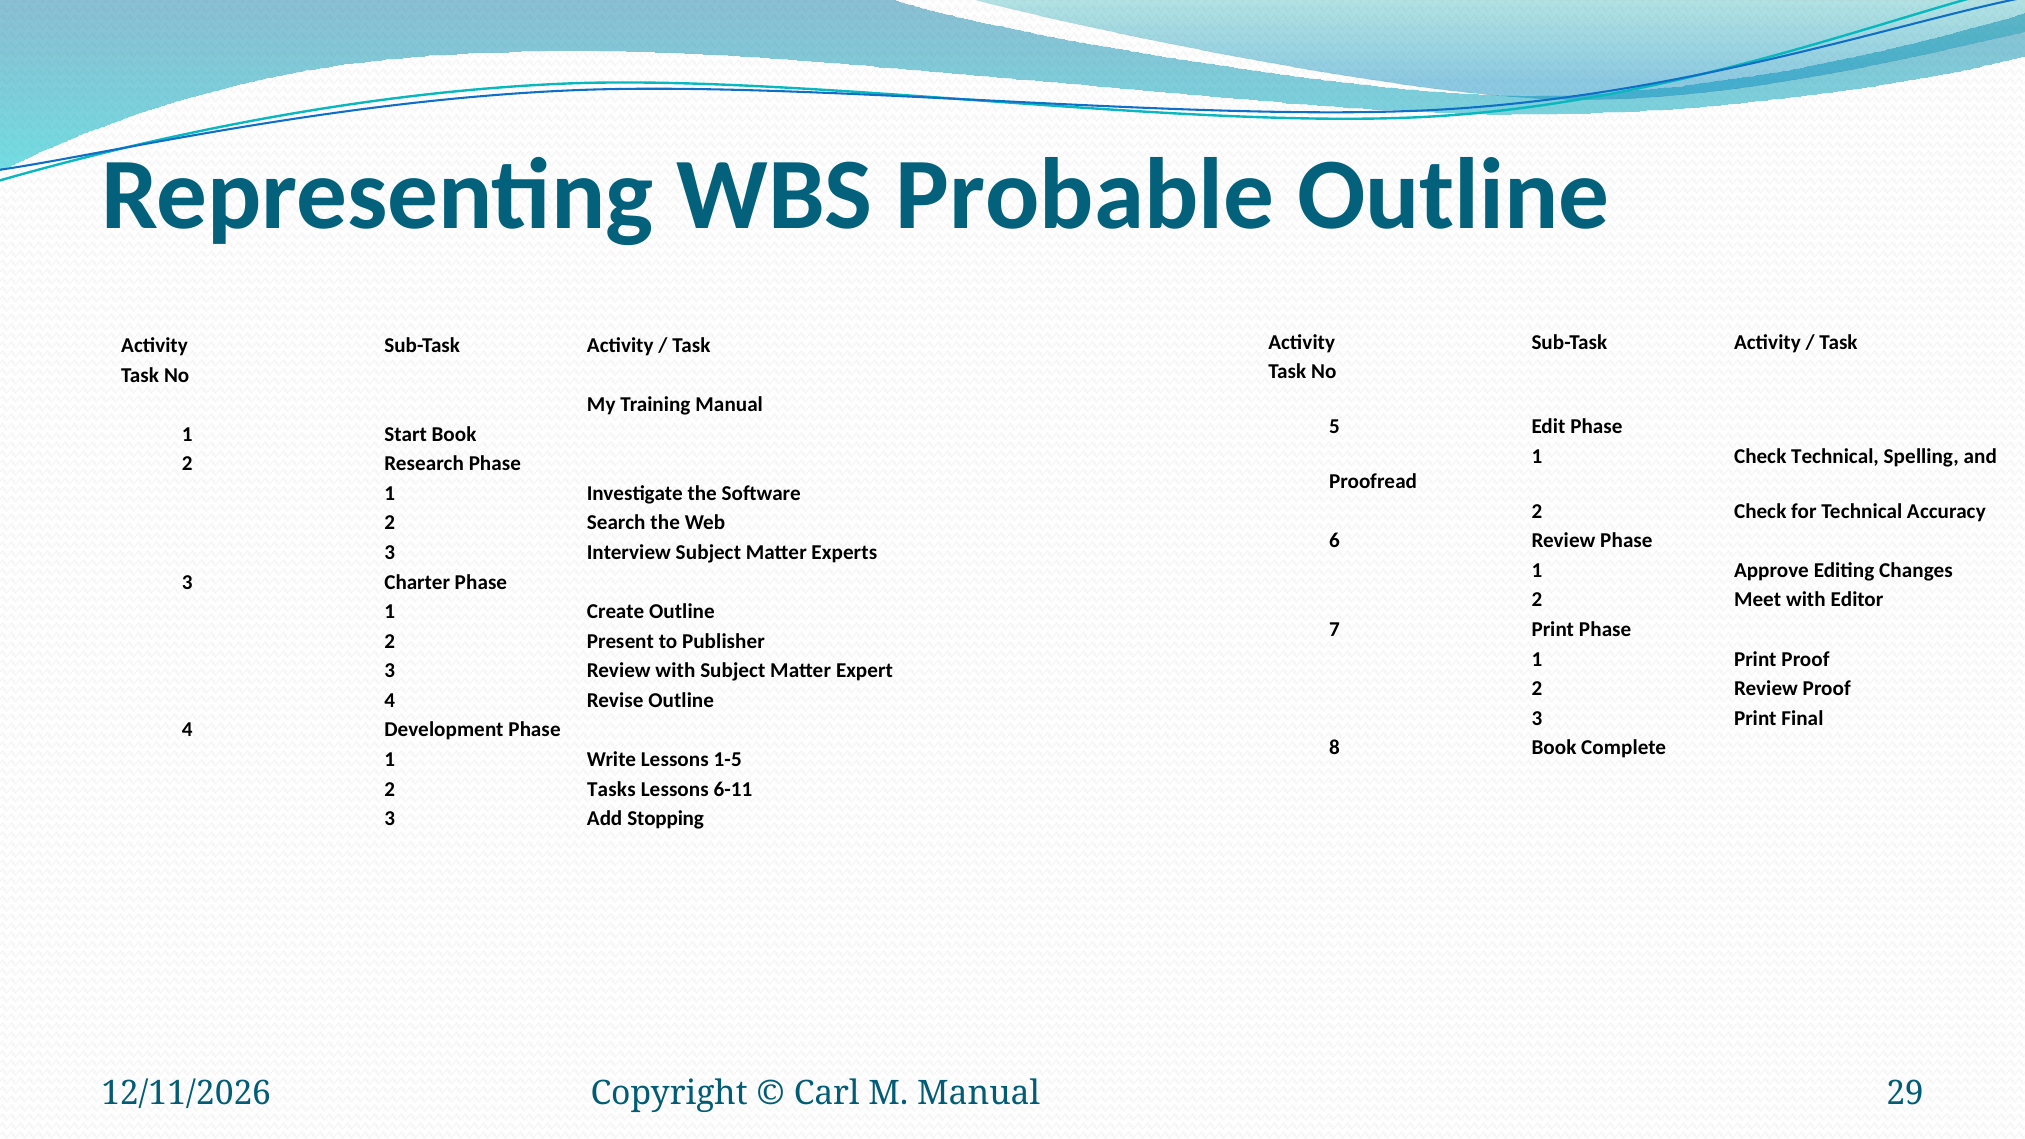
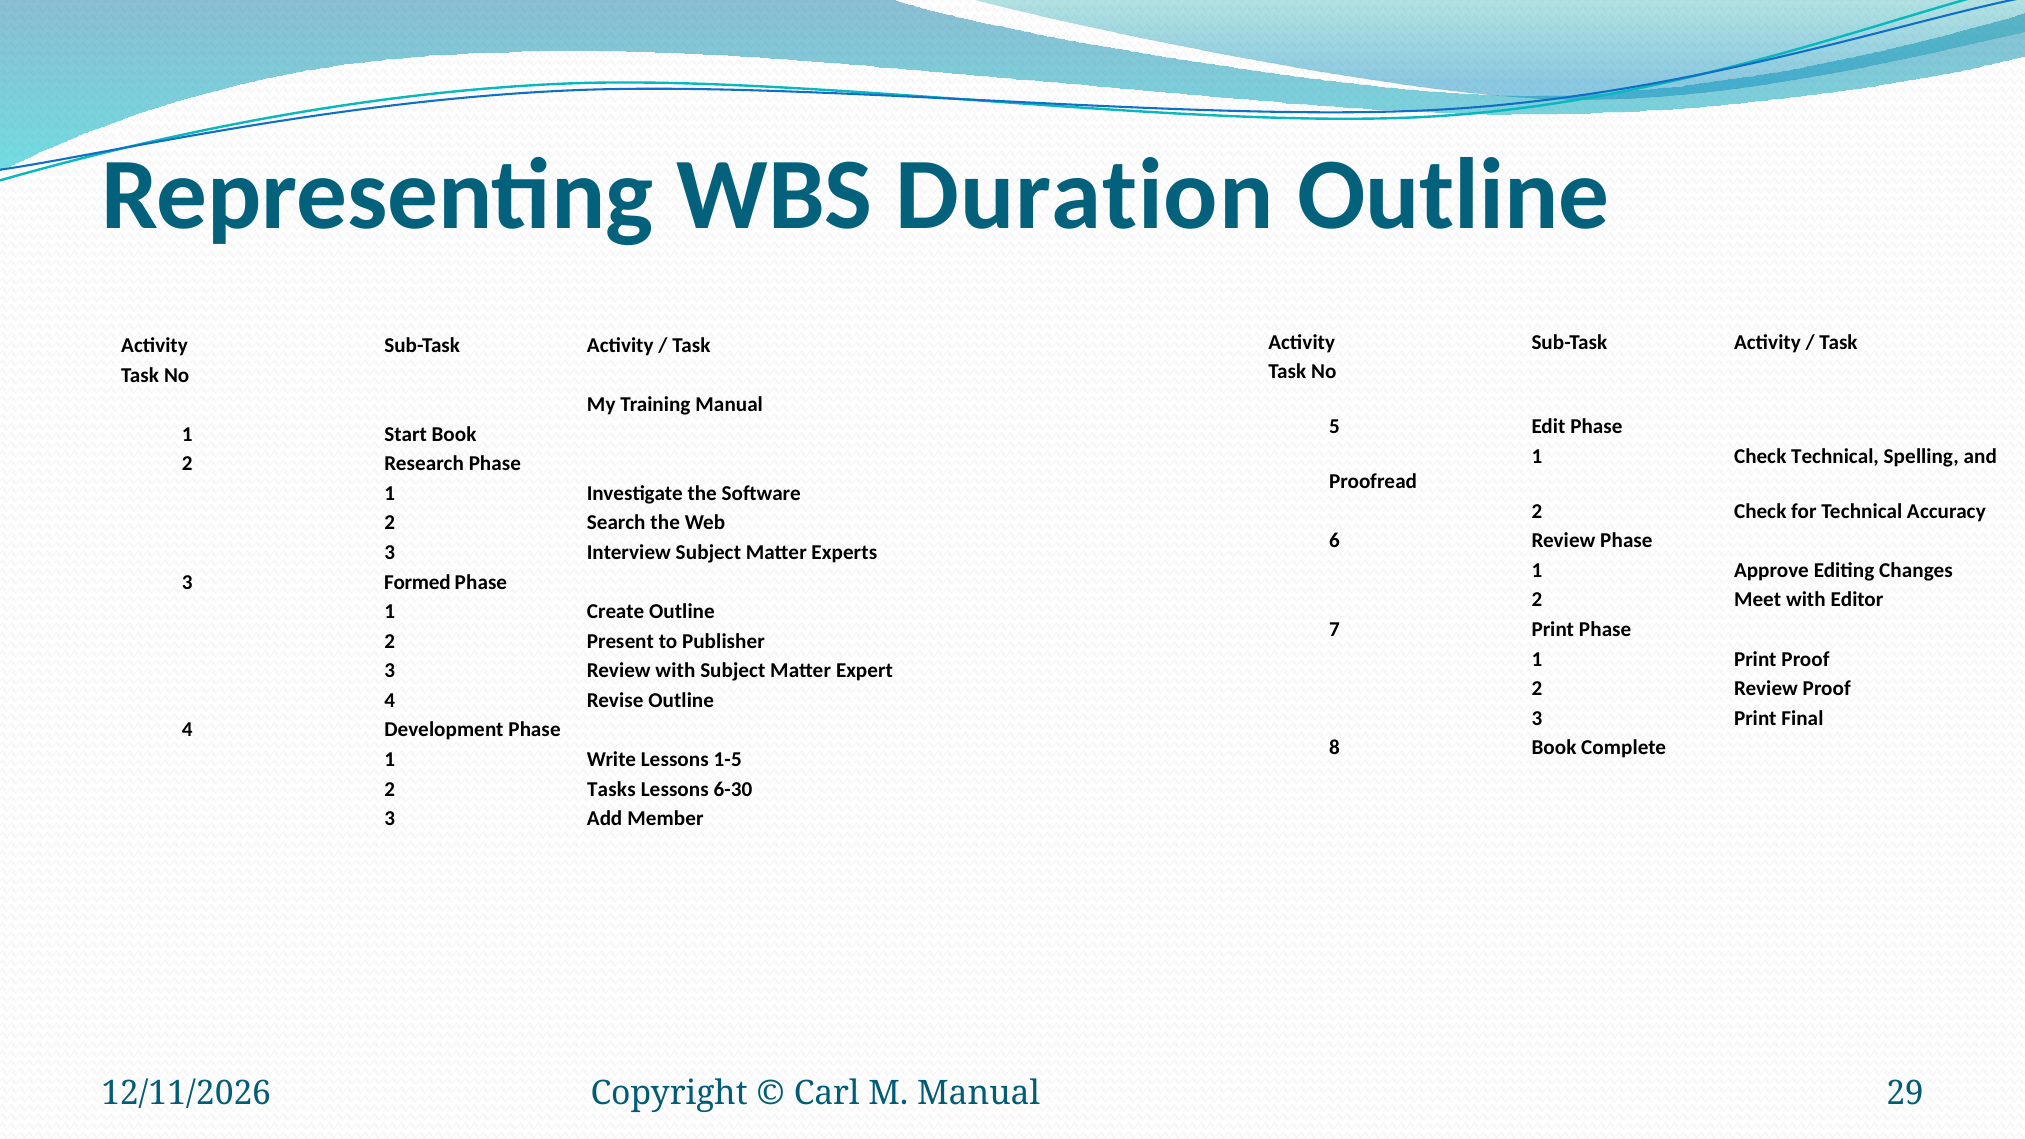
Probable: Probable -> Duration
Charter: Charter -> Formed
6-11: 6-11 -> 6-30
Stopping: Stopping -> Member
